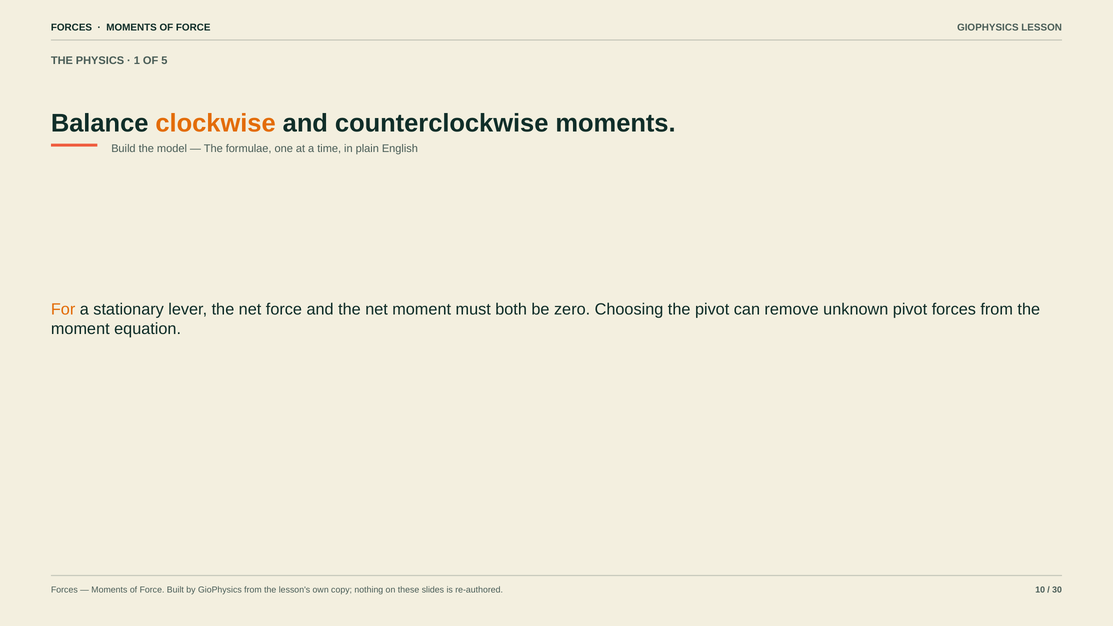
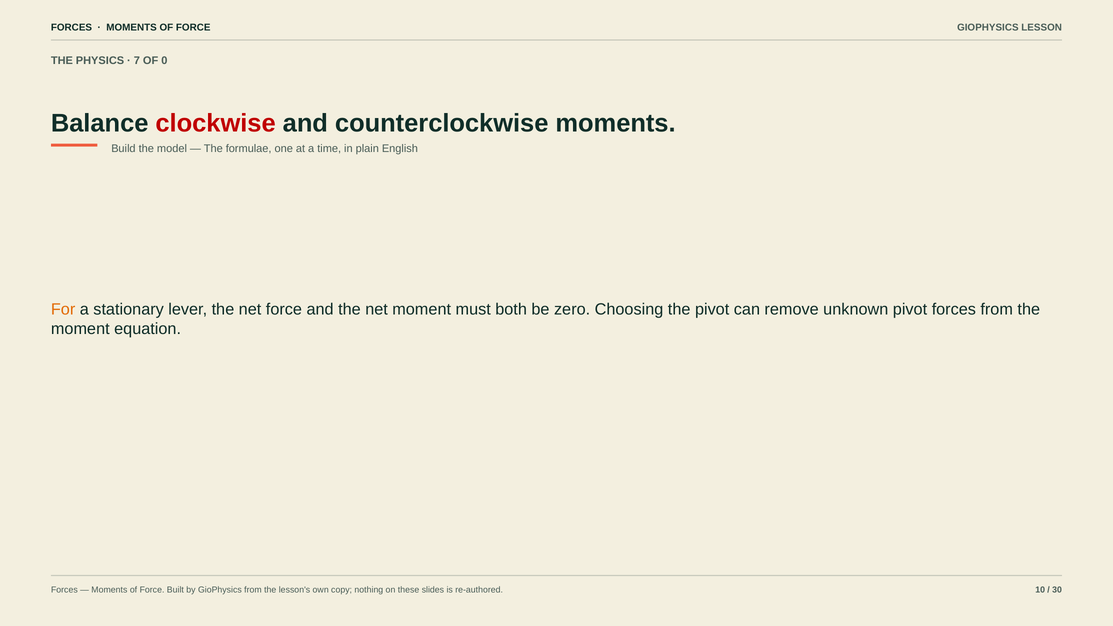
1: 1 -> 7
5: 5 -> 0
clockwise colour: orange -> red
